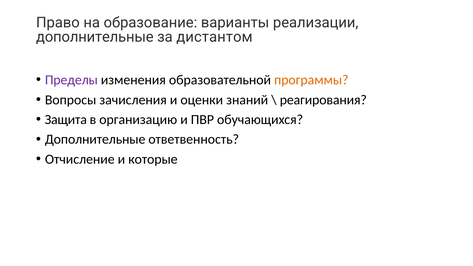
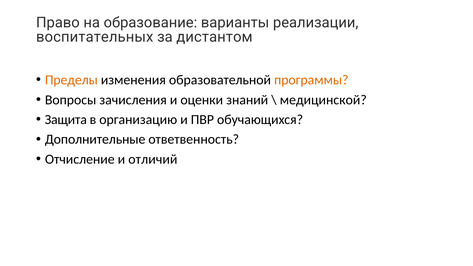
дополнительные at (95, 37): дополнительные -> воспитательных
Пределы colour: purple -> orange
реагирования: реагирования -> медицинской
которые: которые -> отличий
